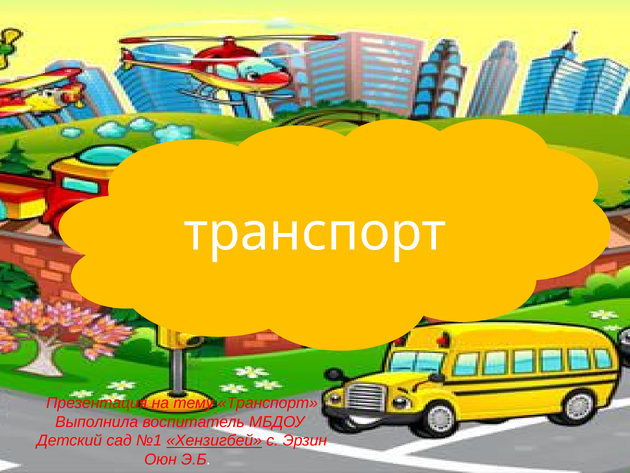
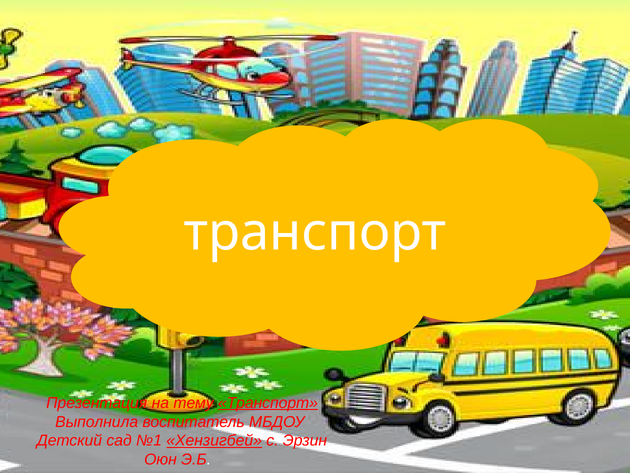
Транспорт at (268, 402) underline: none -> present
